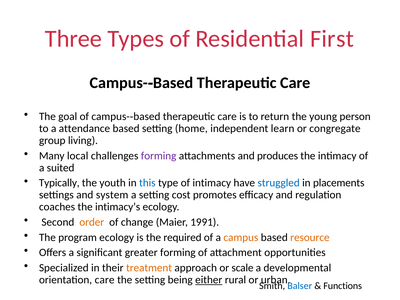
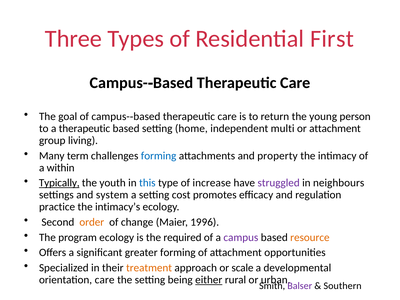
a attendance: attendance -> therapeutic
learn: learn -> multi
or congregate: congregate -> attachment
local: local -> term
forming at (159, 156) colour: purple -> blue
produces: produces -> property
suited: suited -> within
Typically underline: none -> present
of intimacy: intimacy -> increase
struggled colour: blue -> purple
placements: placements -> neighbours
coaches: coaches -> practice
1991: 1991 -> 1996
campus colour: orange -> purple
Balser colour: blue -> purple
Functions: Functions -> Southern
